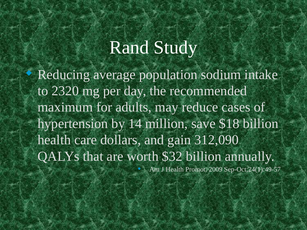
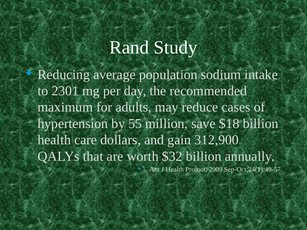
2320: 2320 -> 2301
14: 14 -> 55
312,090: 312,090 -> 312,900
